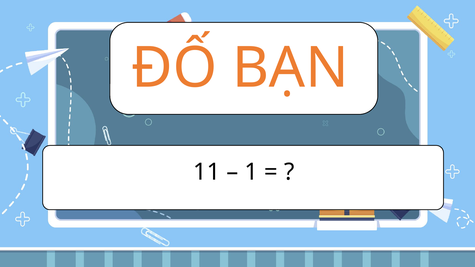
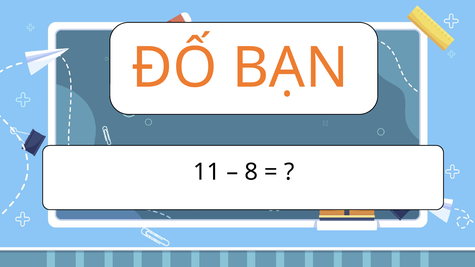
1: 1 -> 8
